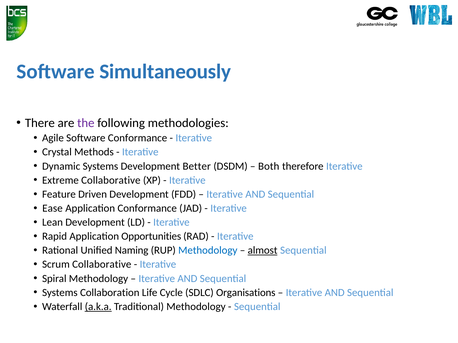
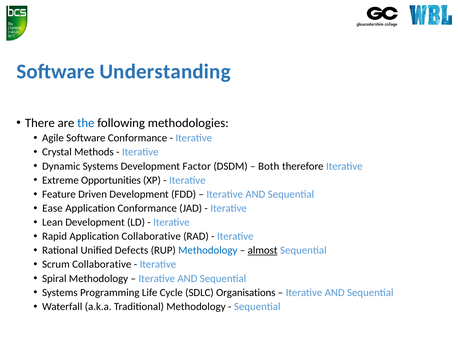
Simultaneously: Simultaneously -> Understanding
the colour: purple -> blue
Better: Better -> Factor
Extreme Collaborative: Collaborative -> Opportunities
Application Opportunities: Opportunities -> Collaborative
Naming: Naming -> Defects
Collaboration: Collaboration -> Programming
a.k.a underline: present -> none
